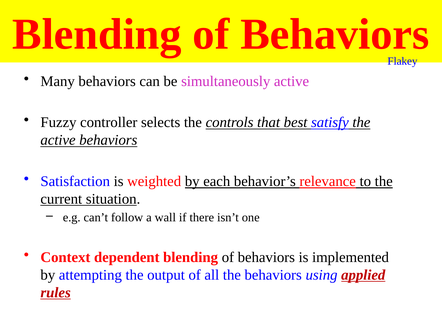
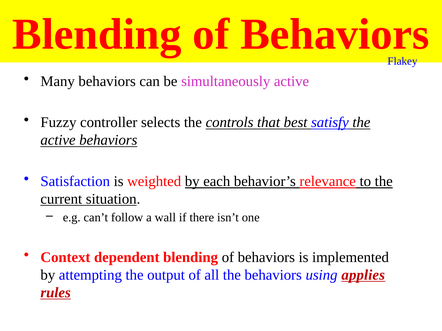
applied: applied -> applies
